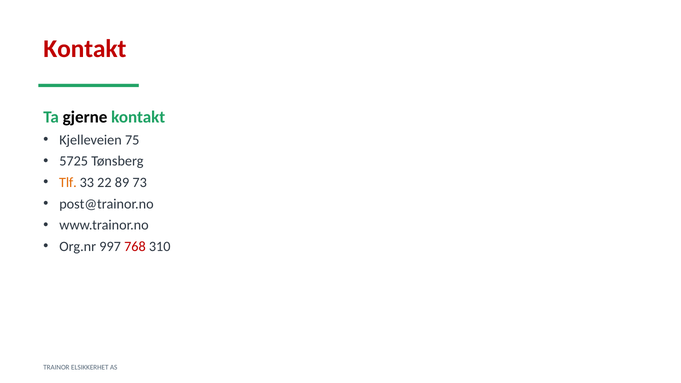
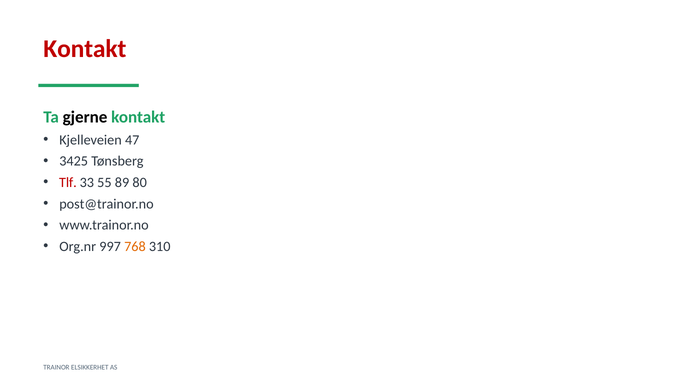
75: 75 -> 47
5725: 5725 -> 3425
Tlf colour: orange -> red
22: 22 -> 55
73: 73 -> 80
768 colour: red -> orange
